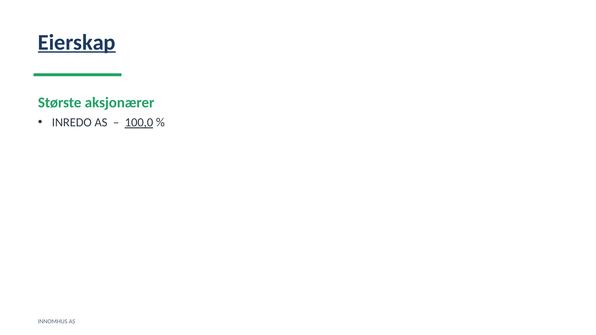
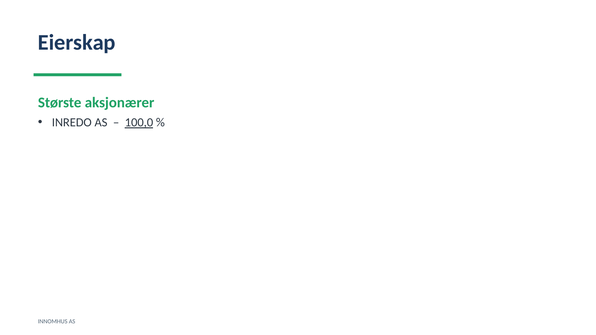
Eierskap underline: present -> none
